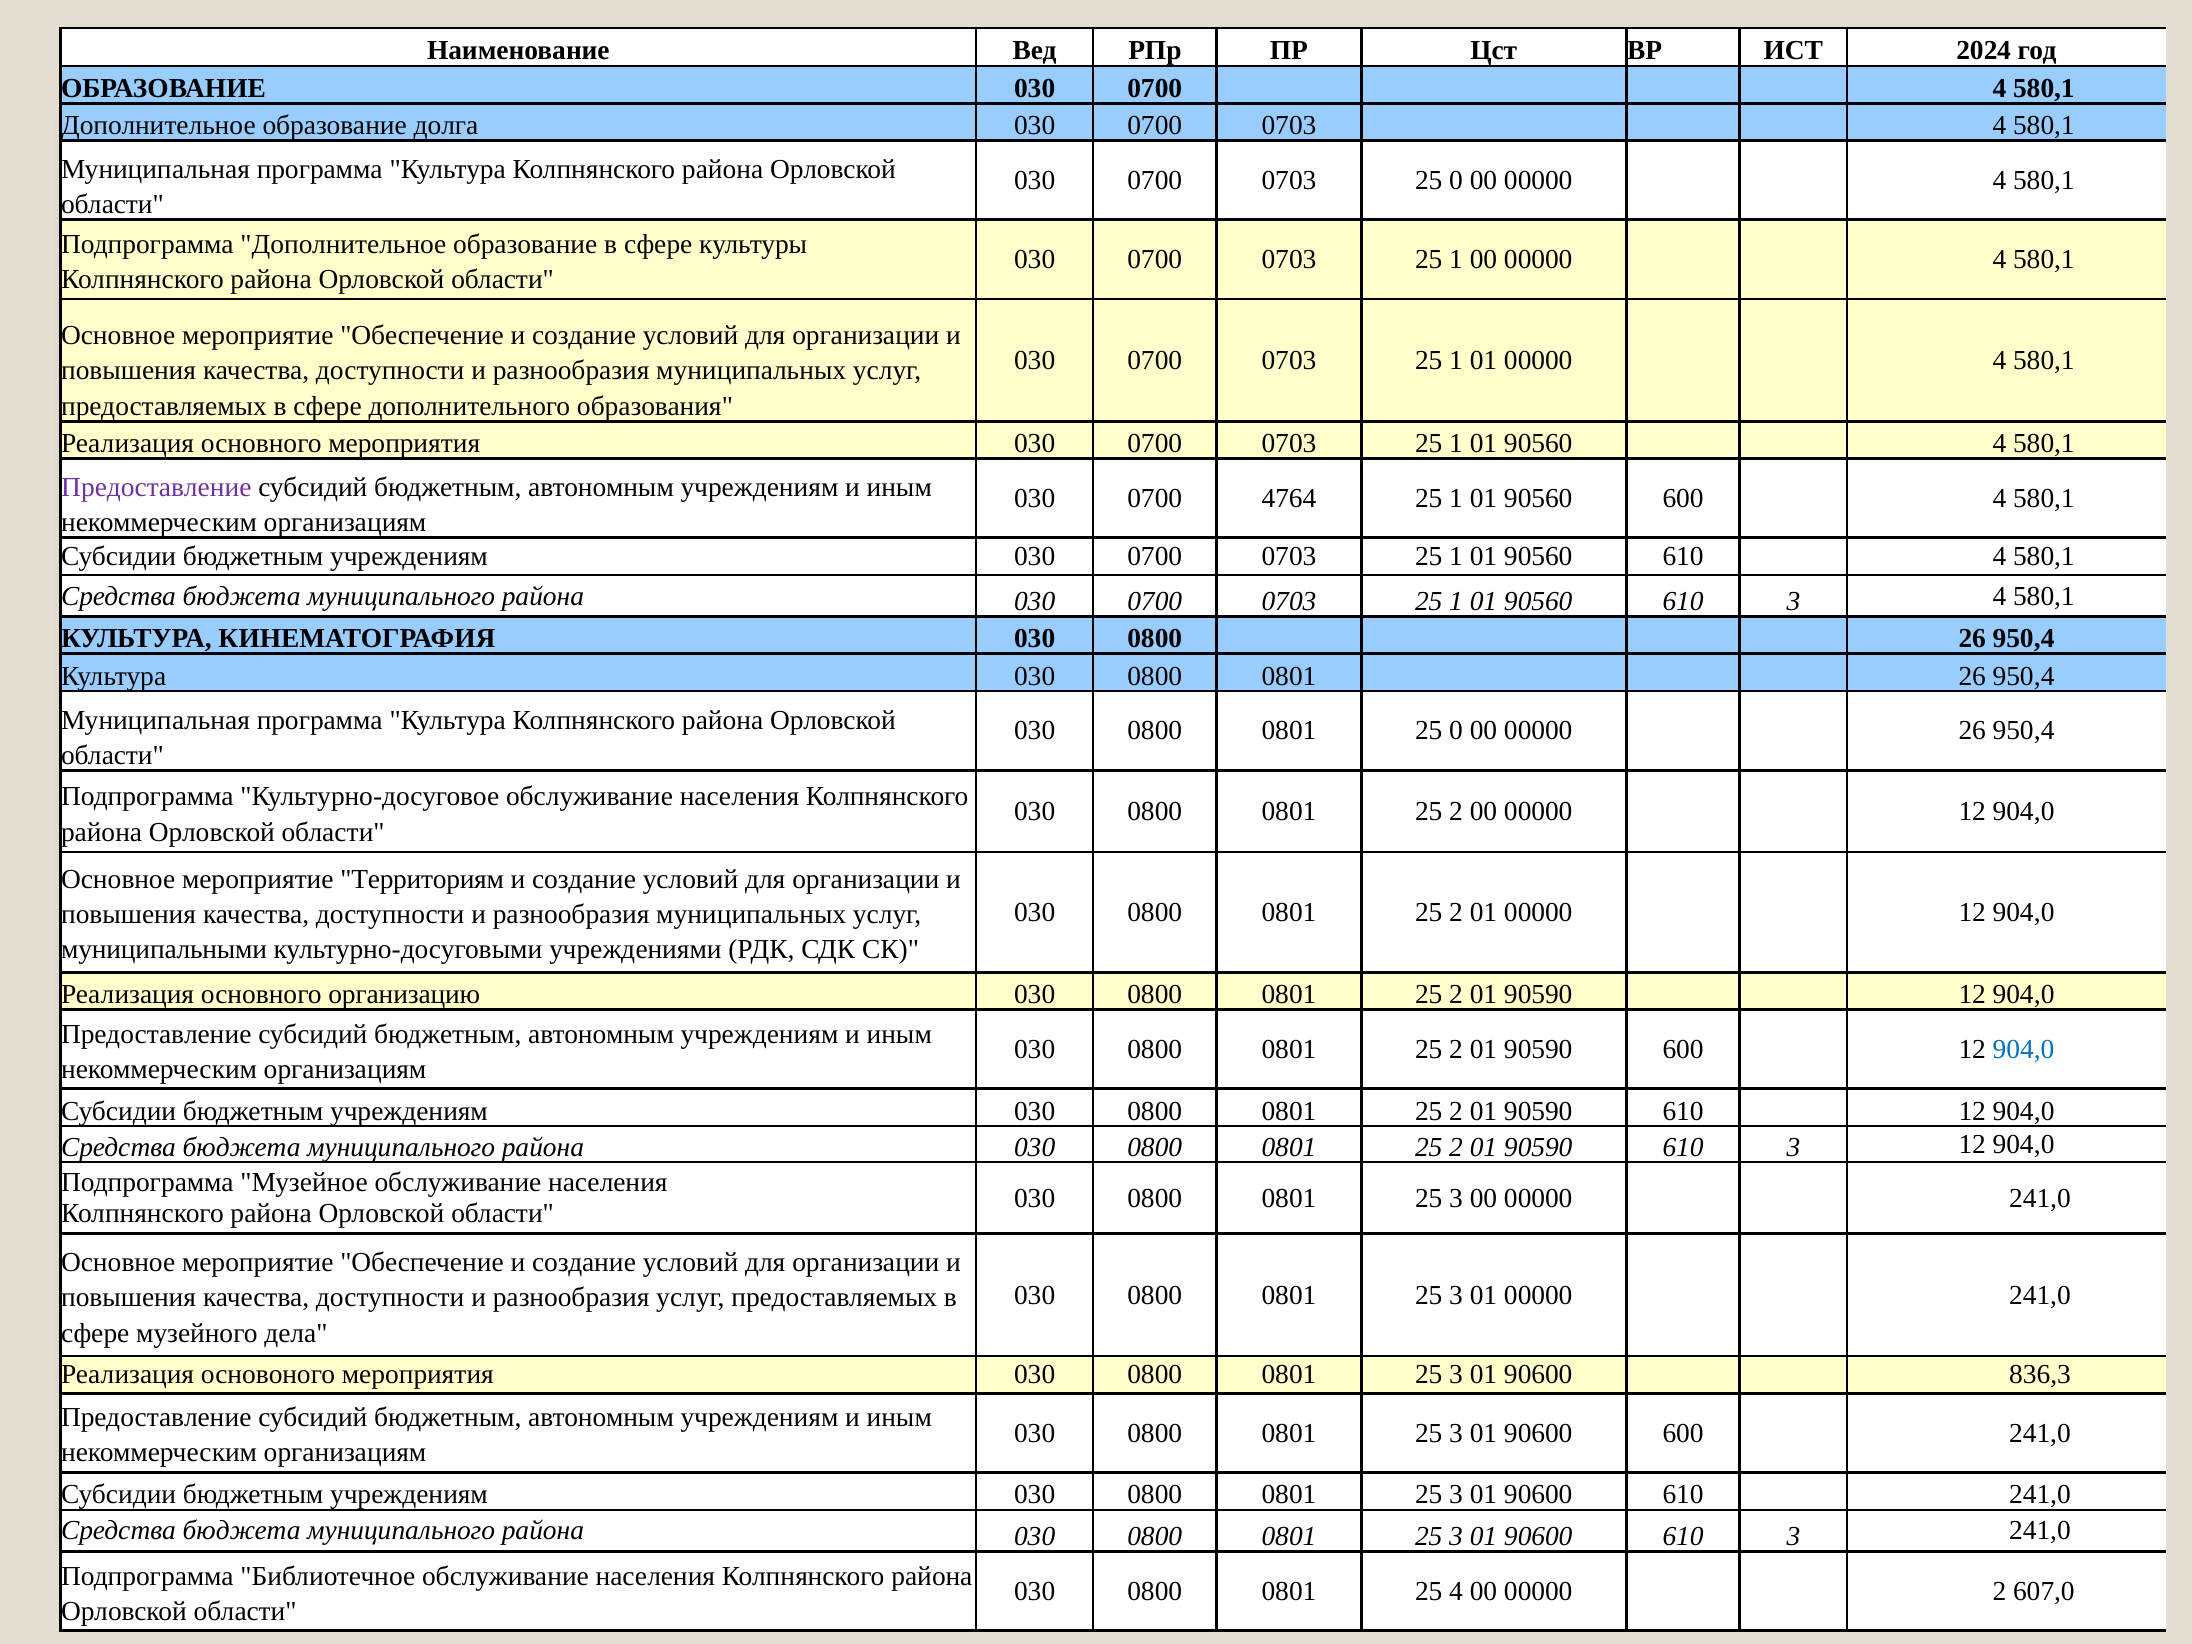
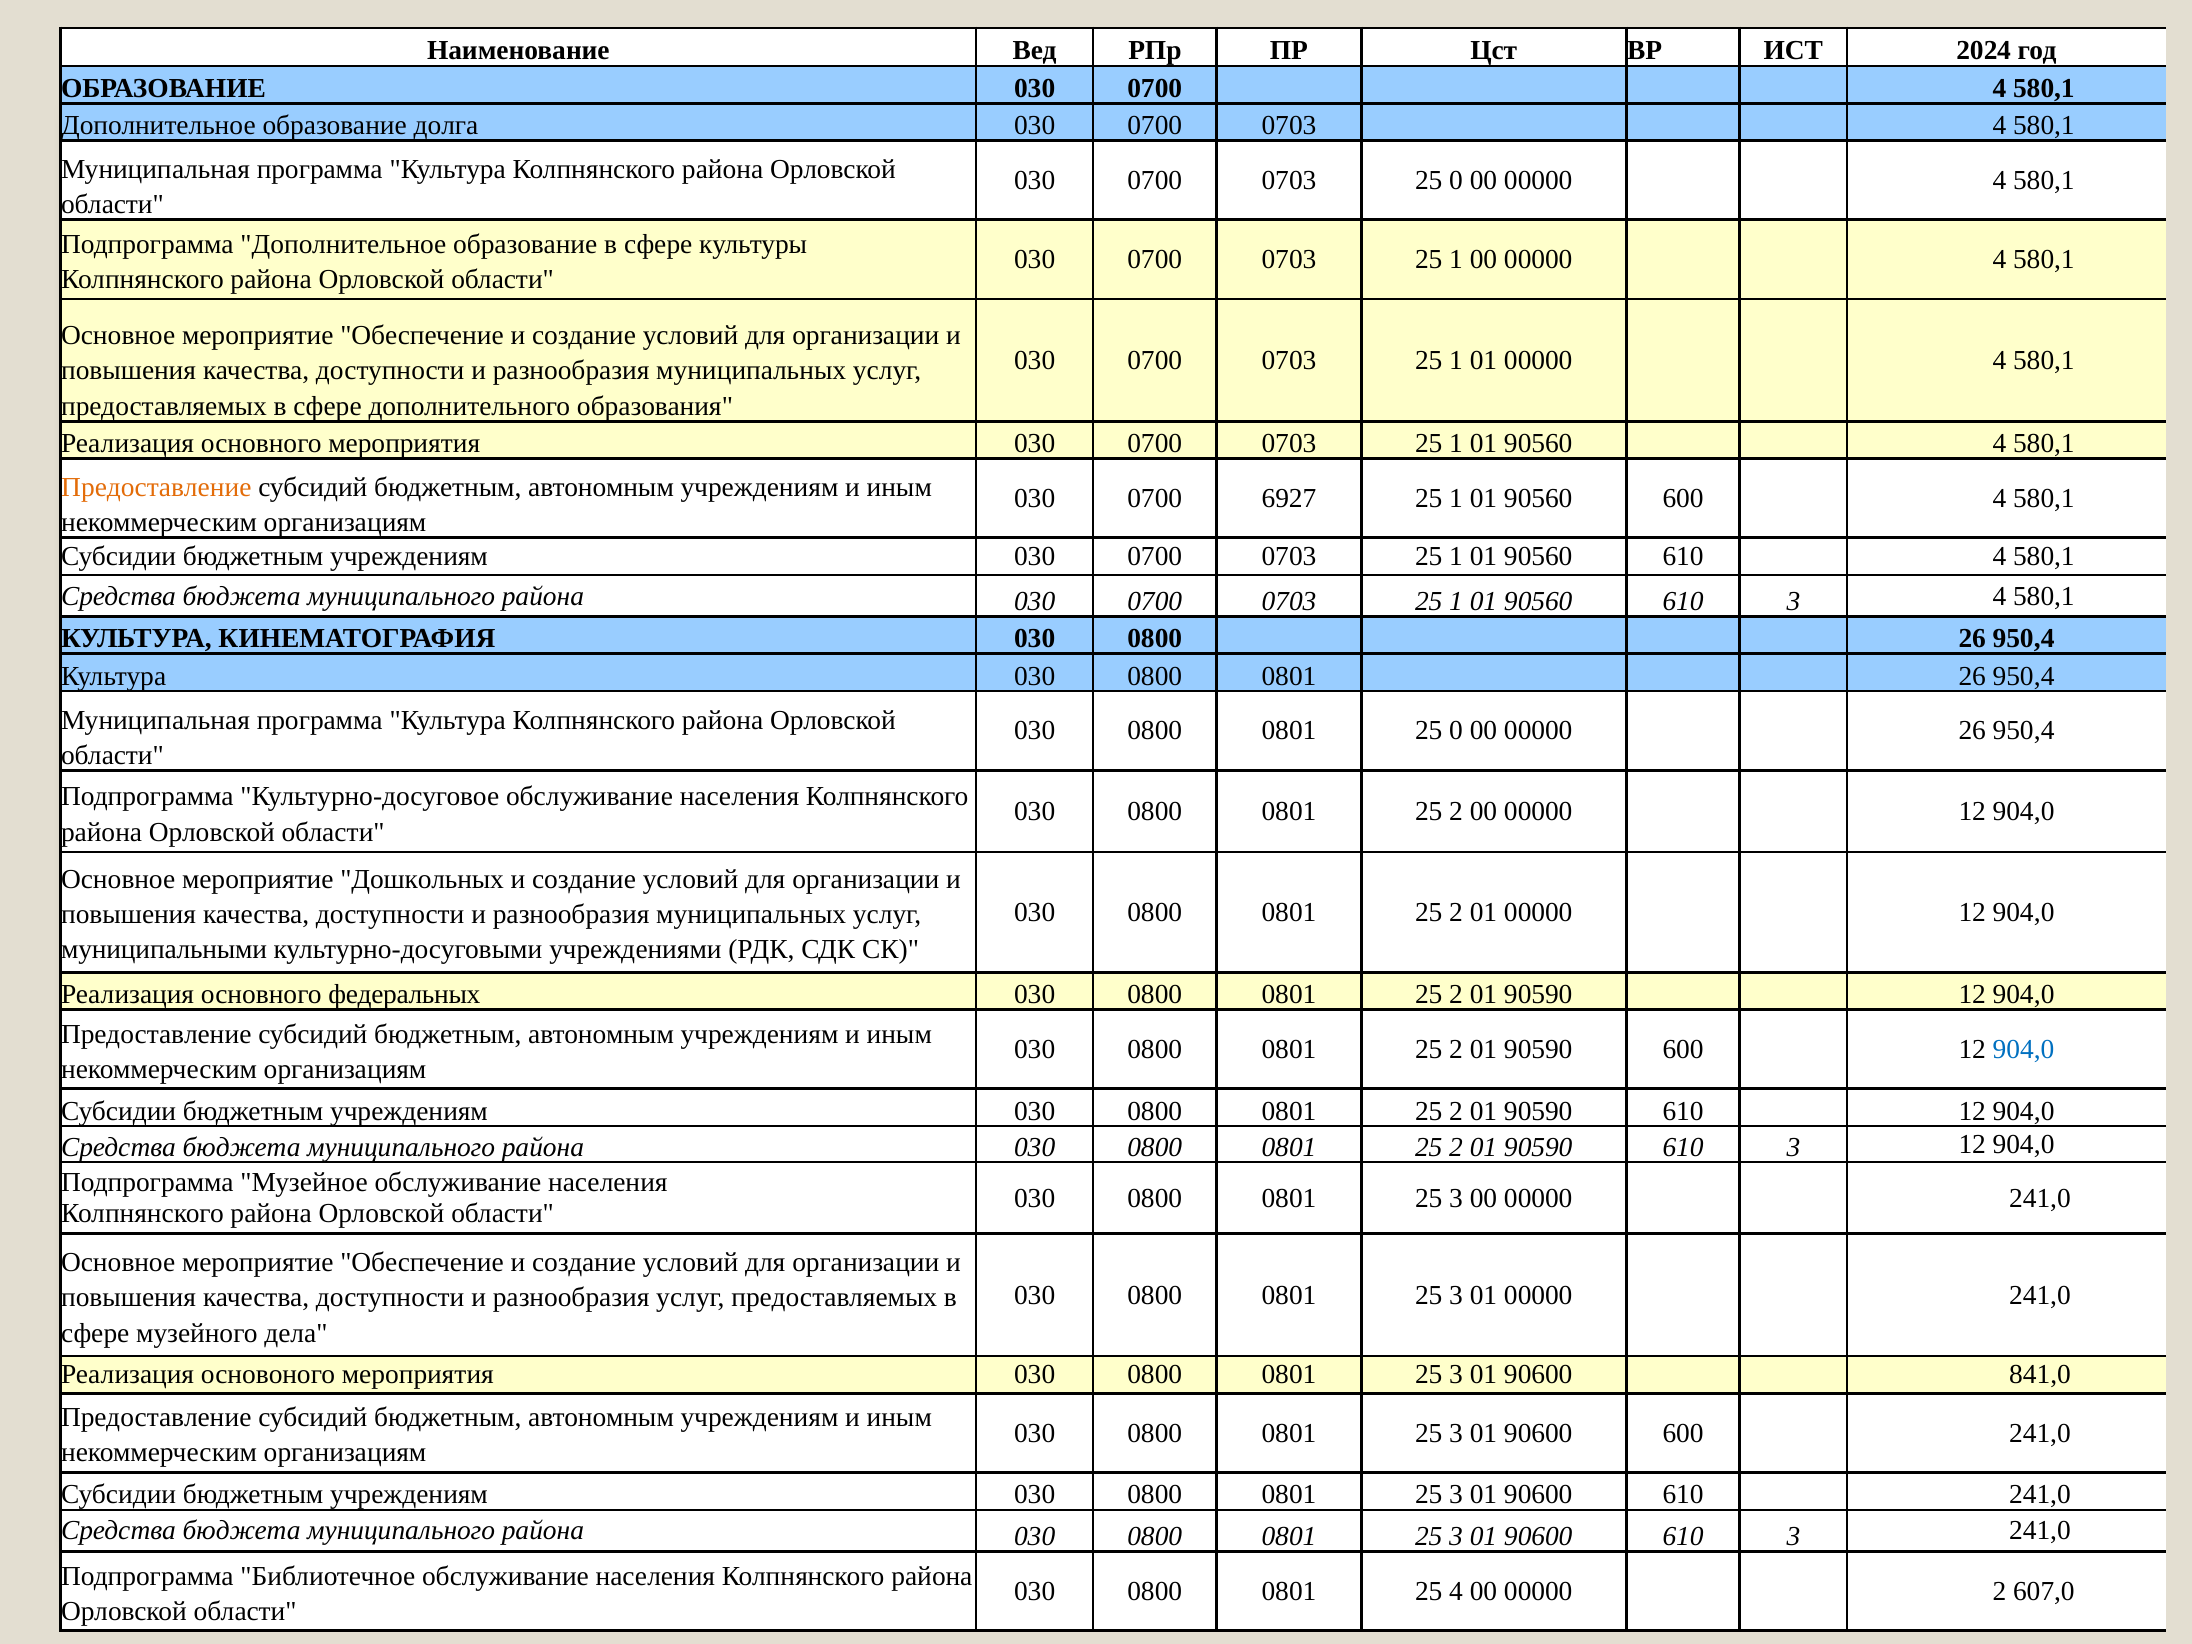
Предоставление at (156, 488) colour: purple -> orange
4764: 4764 -> 6927
Территориям: Территориям -> Дошкольных
организацию: организацию -> федеральных
836,3: 836,3 -> 841,0
